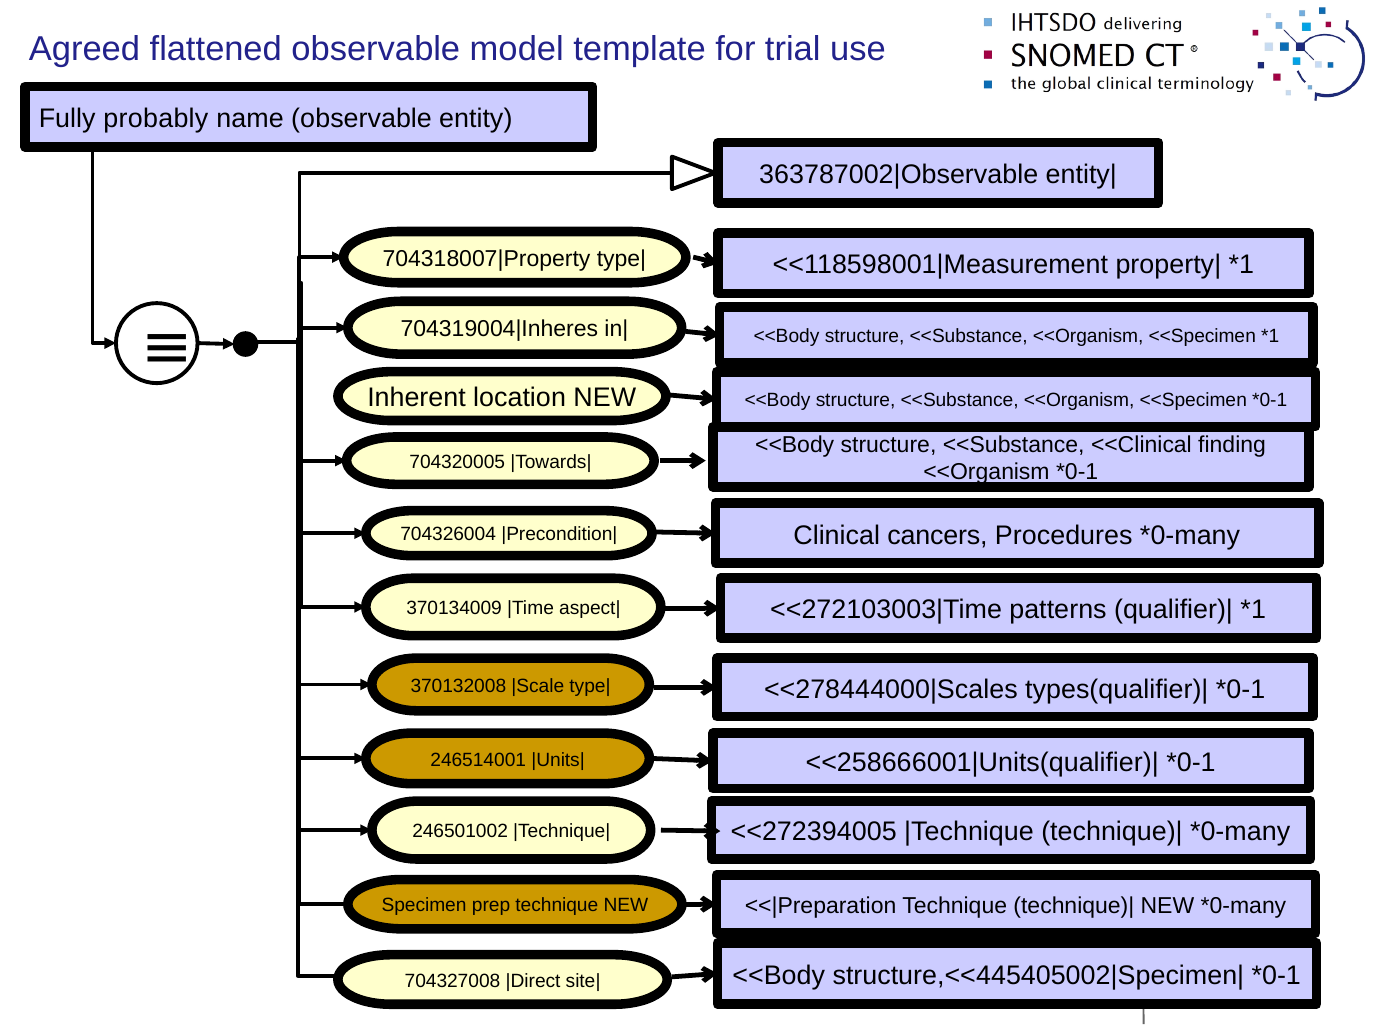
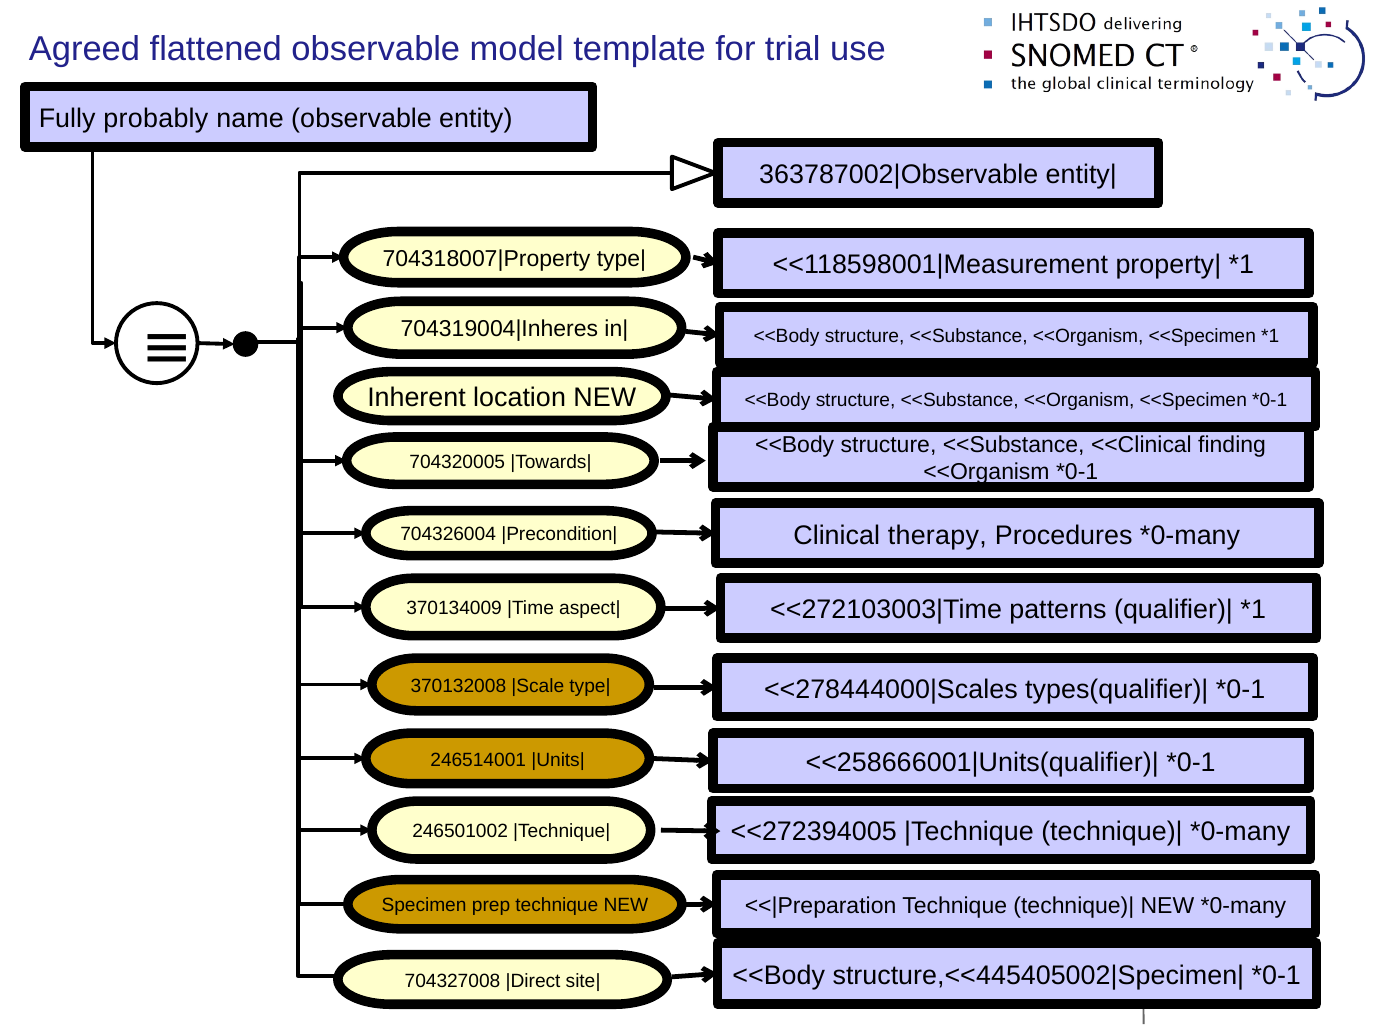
cancers: cancers -> therapy
